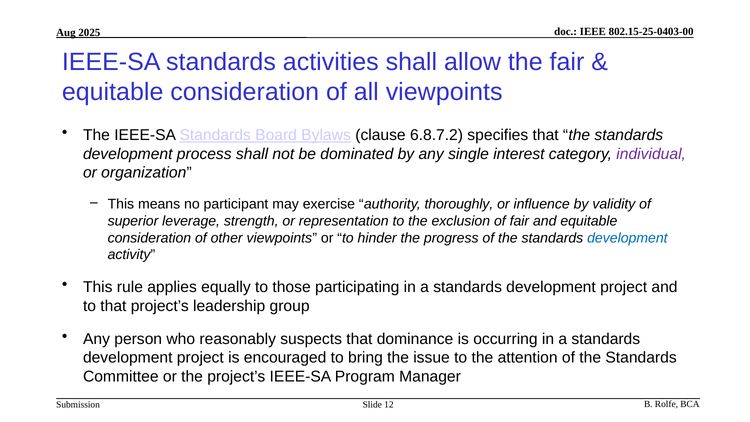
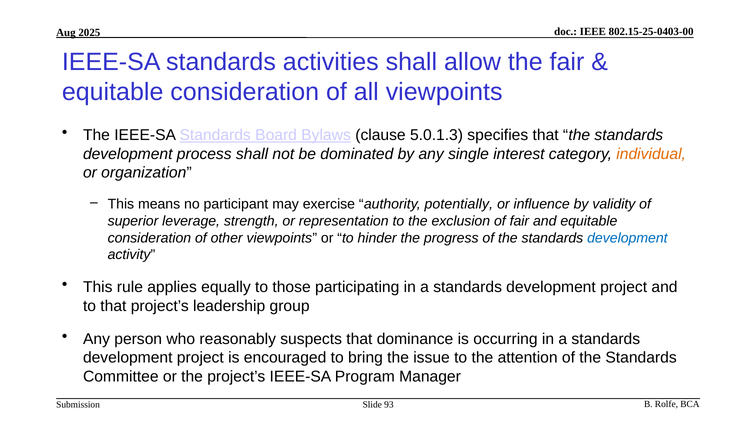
6.8.7.2: 6.8.7.2 -> 5.0.1.3
individual colour: purple -> orange
thoroughly: thoroughly -> potentially
12: 12 -> 93
